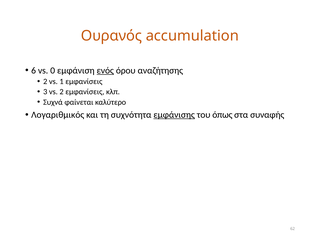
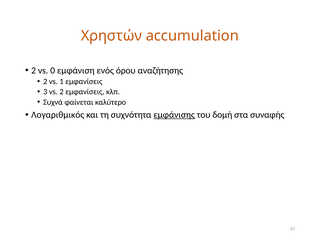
Ουρανός: Ουρανός -> Χρηστών
6 at (34, 70): 6 -> 2
ενός underline: present -> none
όπως: όπως -> δομή
